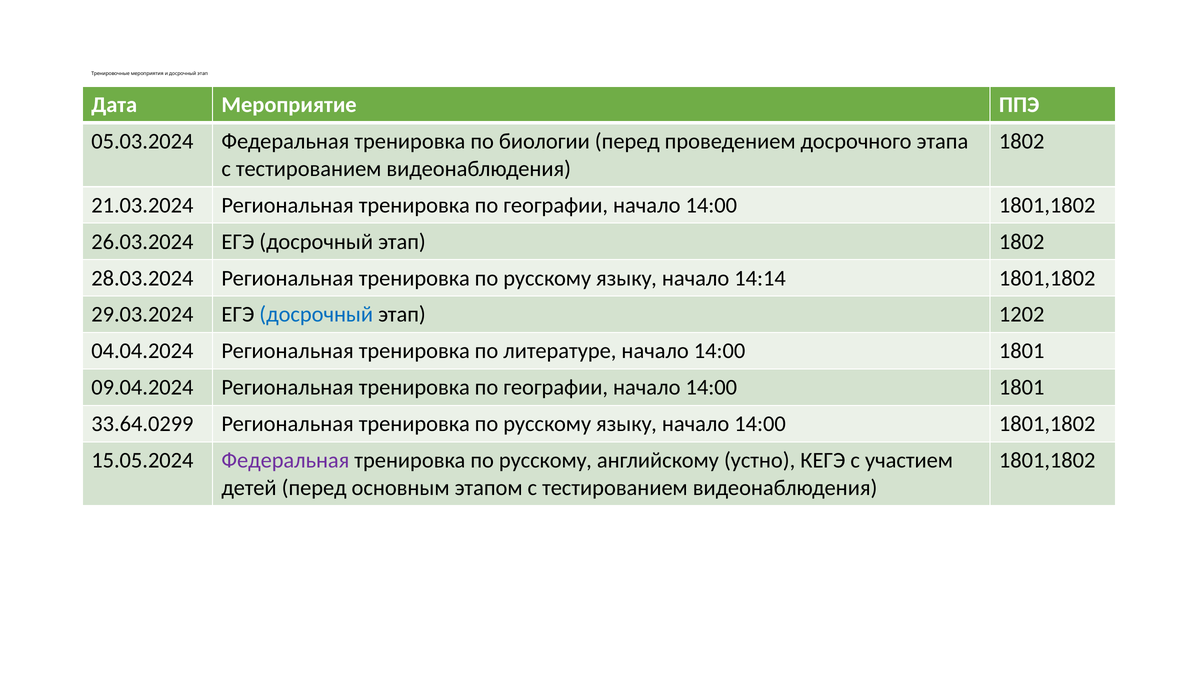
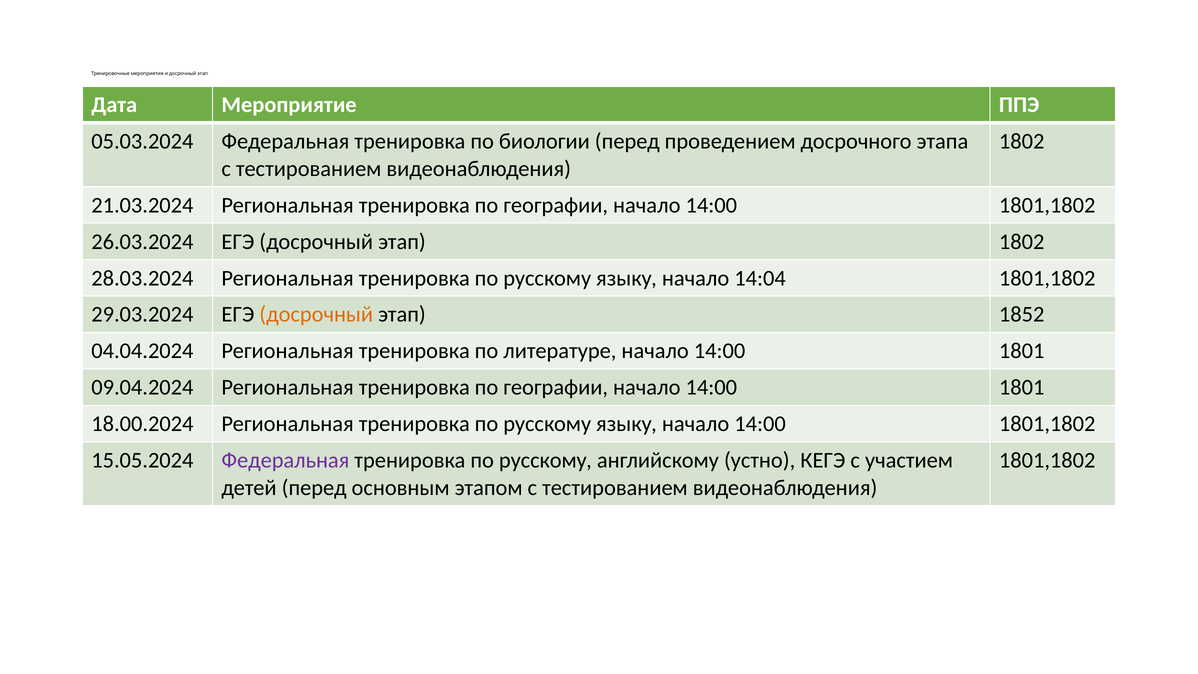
14:14: 14:14 -> 14:04
досрочный at (316, 314) colour: blue -> orange
1202: 1202 -> 1852
33.64.0299: 33.64.0299 -> 18.00.2024
